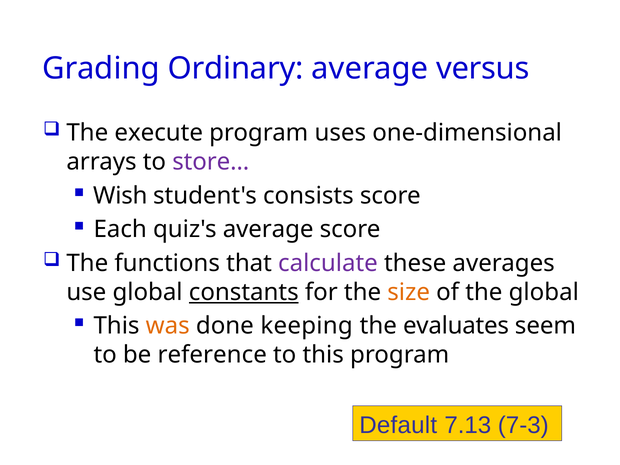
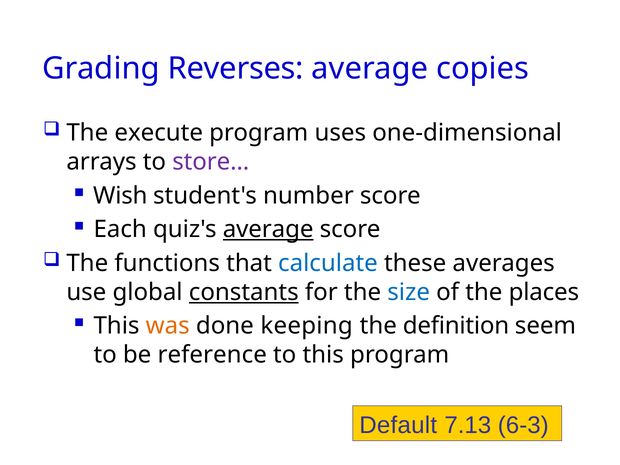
Ordinary: Ordinary -> Reverses
versus: versus -> copies
consists: consists -> number
average at (268, 229) underline: none -> present
calculate colour: purple -> blue
size colour: orange -> blue
the global: global -> places
evaluates: evaluates -> definition
7-3: 7-3 -> 6-3
